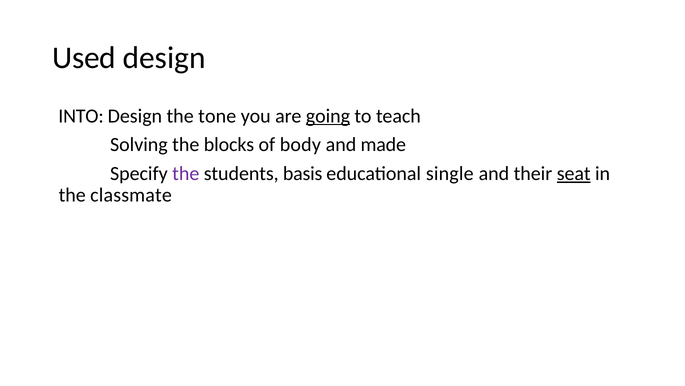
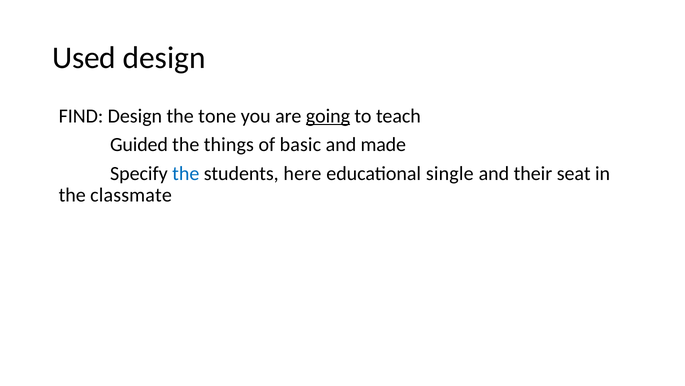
INTO: INTO -> FIND
Solving: Solving -> Guided
blocks: blocks -> things
body: body -> basic
the at (186, 173) colour: purple -> blue
basis: basis -> here
seat underline: present -> none
